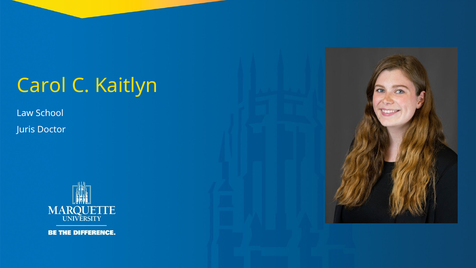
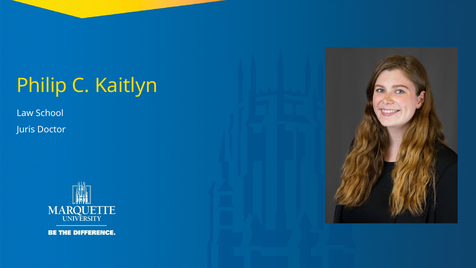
Carol: Carol -> Philip
